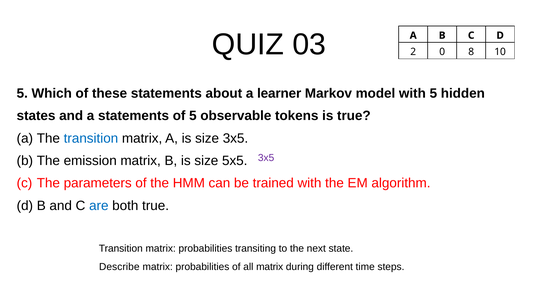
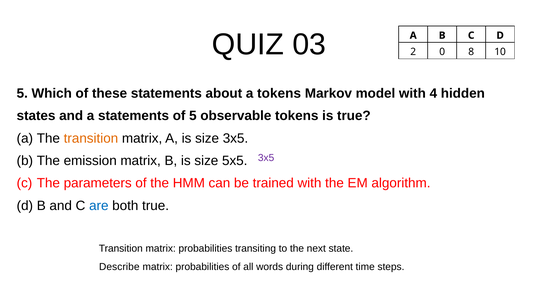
a learner: learner -> tokens
with 5: 5 -> 4
transition at (91, 138) colour: blue -> orange
all matrix: matrix -> words
